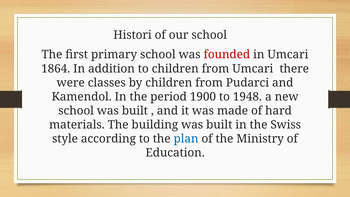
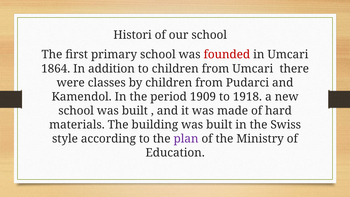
1900: 1900 -> 1909
1948: 1948 -> 1918
plan colour: blue -> purple
